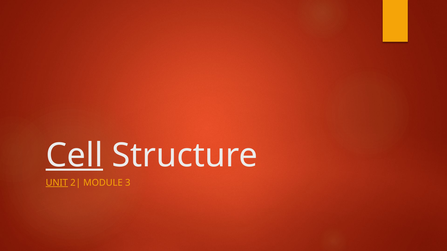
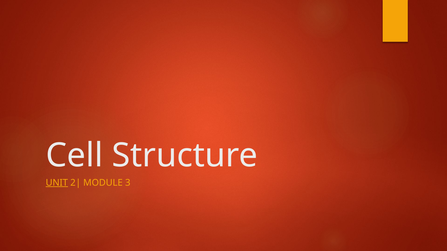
Cell underline: present -> none
